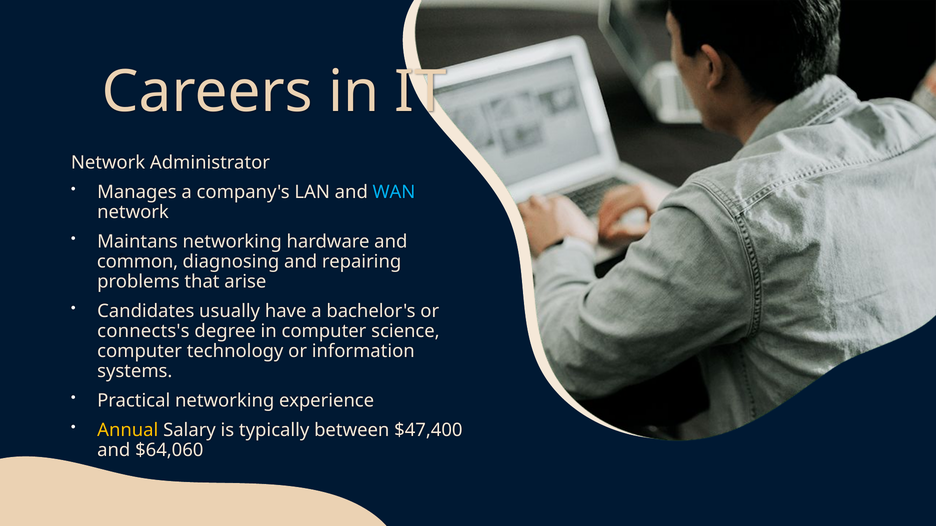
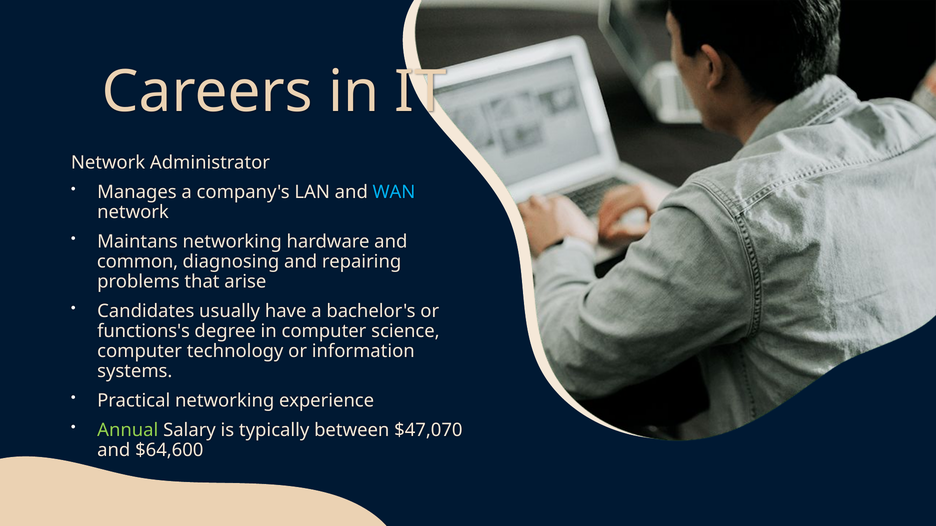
connects's: connects's -> functions's
Annual colour: yellow -> light green
$47,400: $47,400 -> $47,070
$64,060: $64,060 -> $64,600
